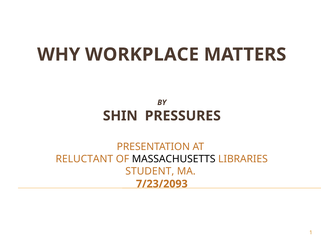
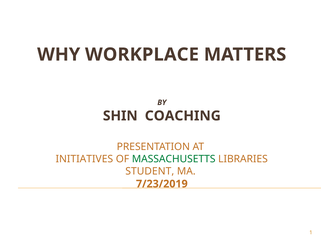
PRESSURES: PRESSURES -> COACHING
RELUCTANT: RELUCTANT -> INITIATIVES
MASSACHUSETTS colour: black -> green
7/23/2093: 7/23/2093 -> 7/23/2019
